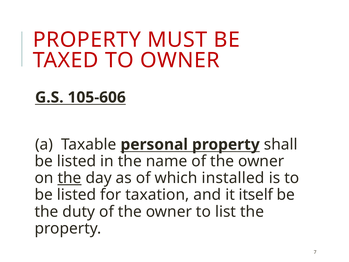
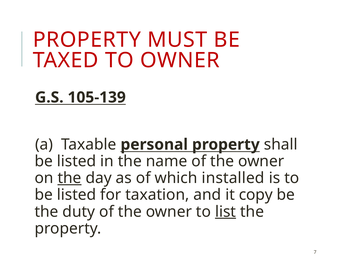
105-606: 105-606 -> 105-139
itself: itself -> copy
list underline: none -> present
